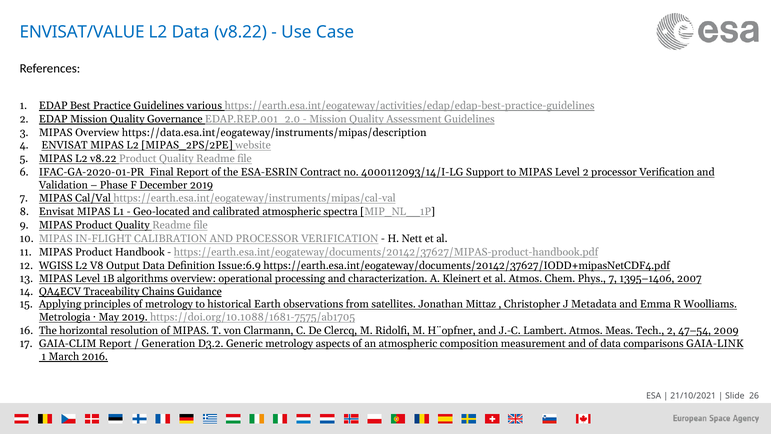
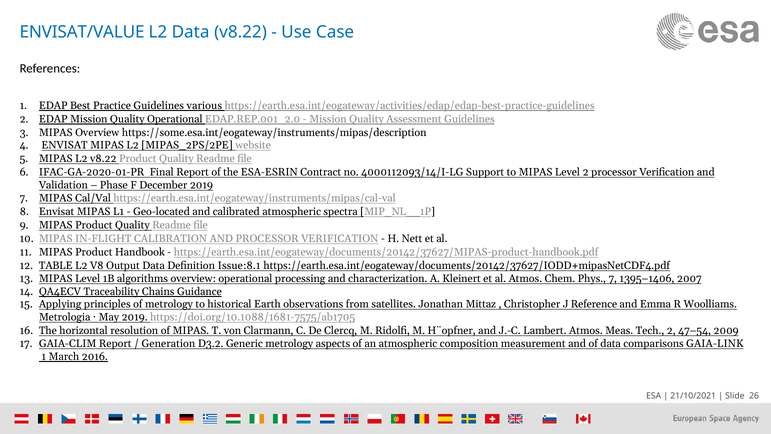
Quality Governance: Governance -> Operational
https://data.esa.int/eogateway/instruments/mipas/description: https://data.esa.int/eogateway/instruments/mipas/description -> https://some.esa.int/eogateway/instruments/mipas/description
WGISS: WGISS -> TABLE
Issue:6.9: Issue:6.9 -> Issue:8.1
Metadata: Metadata -> Reference
